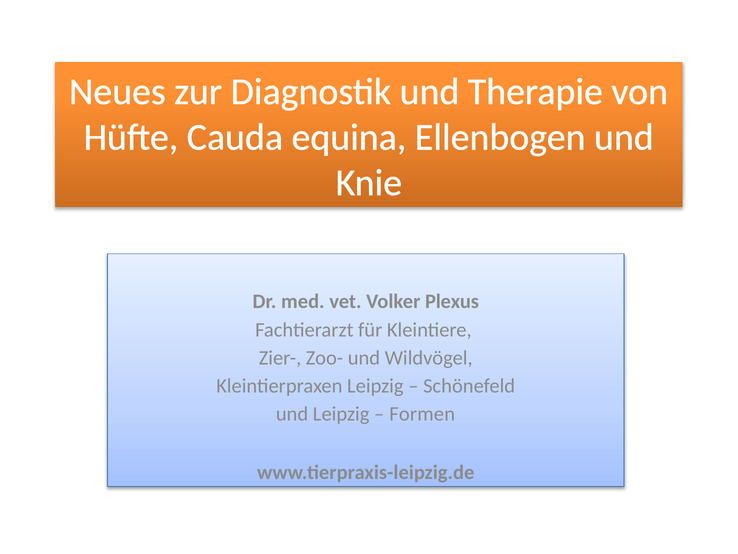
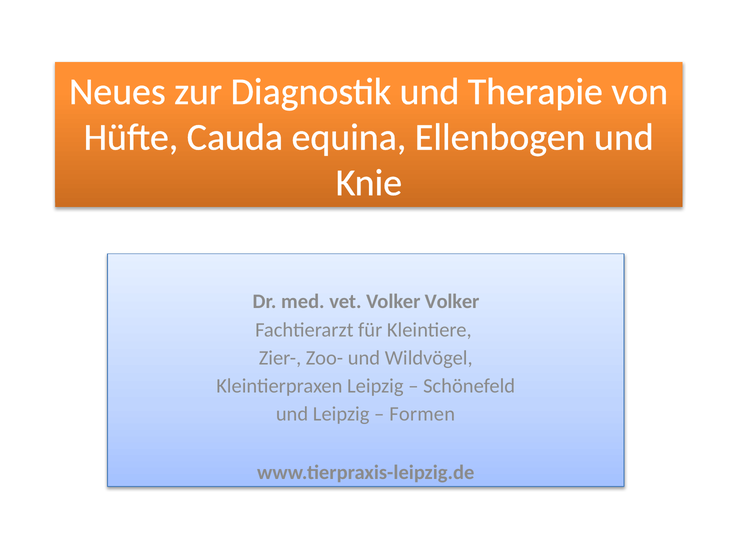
Volker Plexus: Plexus -> Volker
